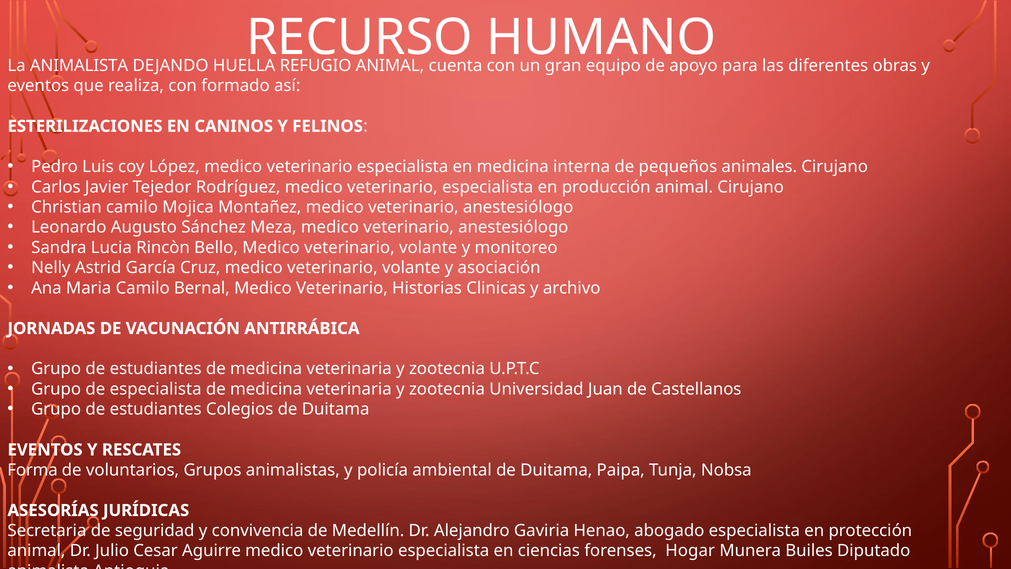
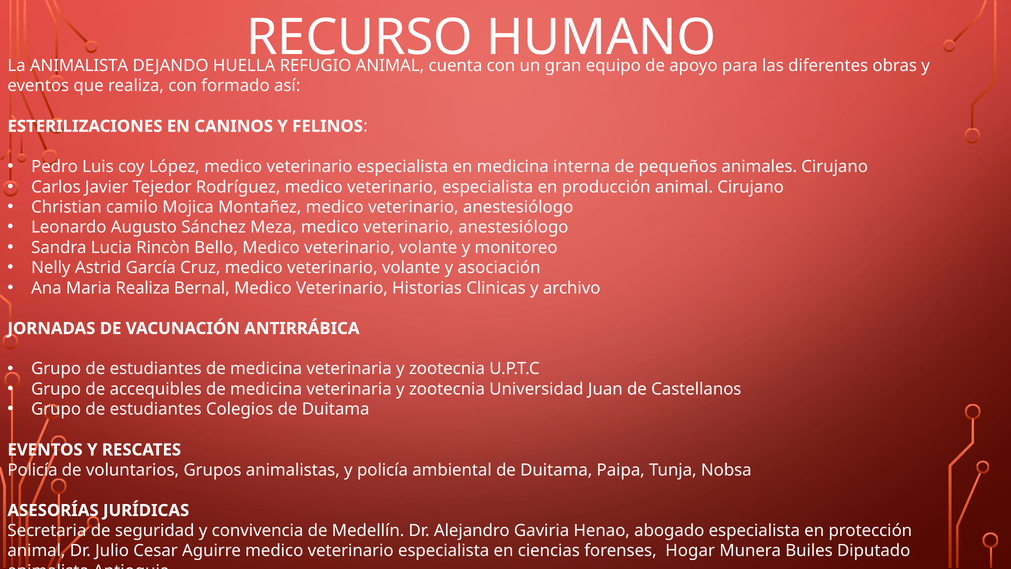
Maria Camilo: Camilo -> Realiza
de especialista: especialista -> accequibles
Forma at (33, 470): Forma -> Policía
